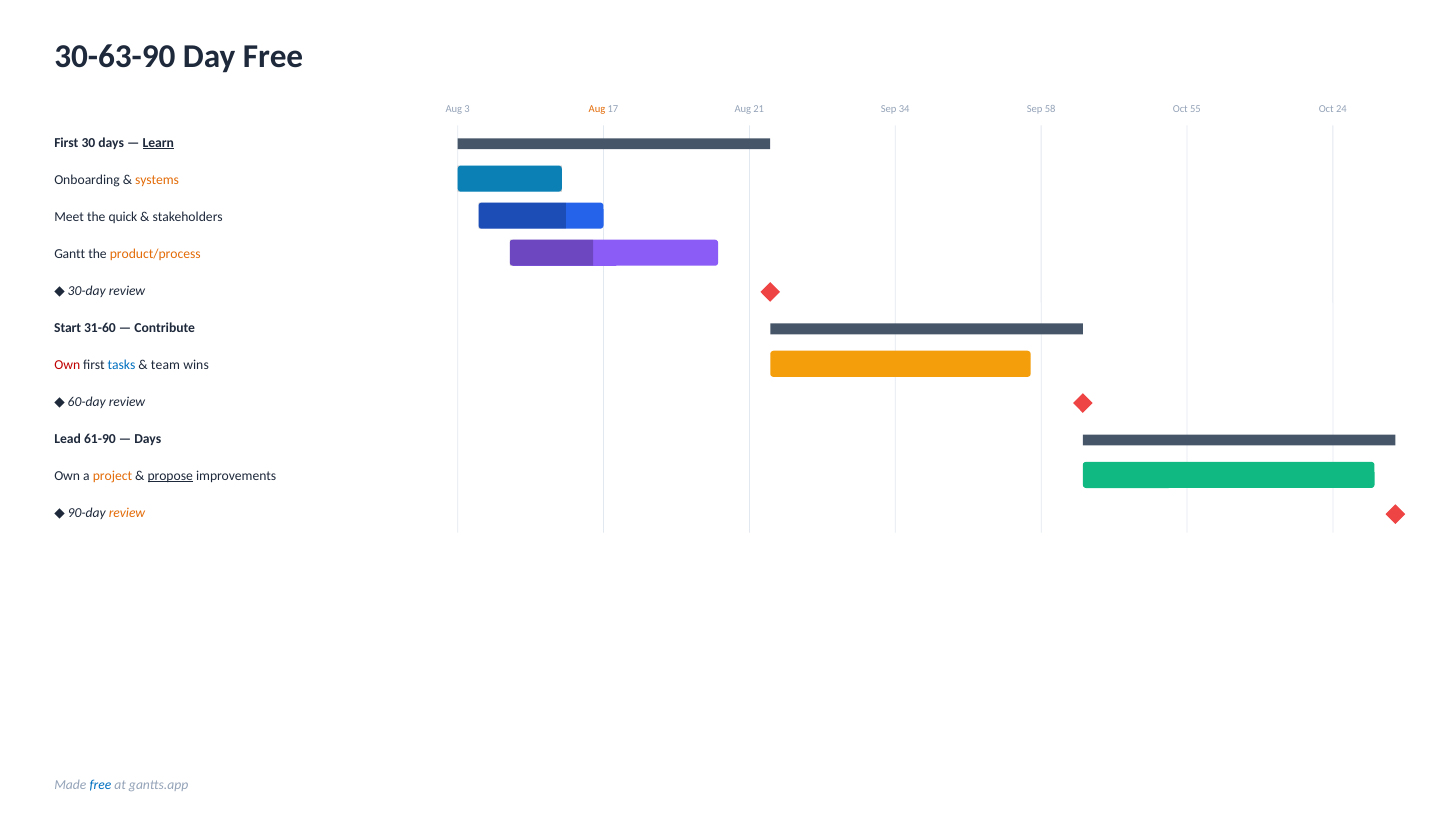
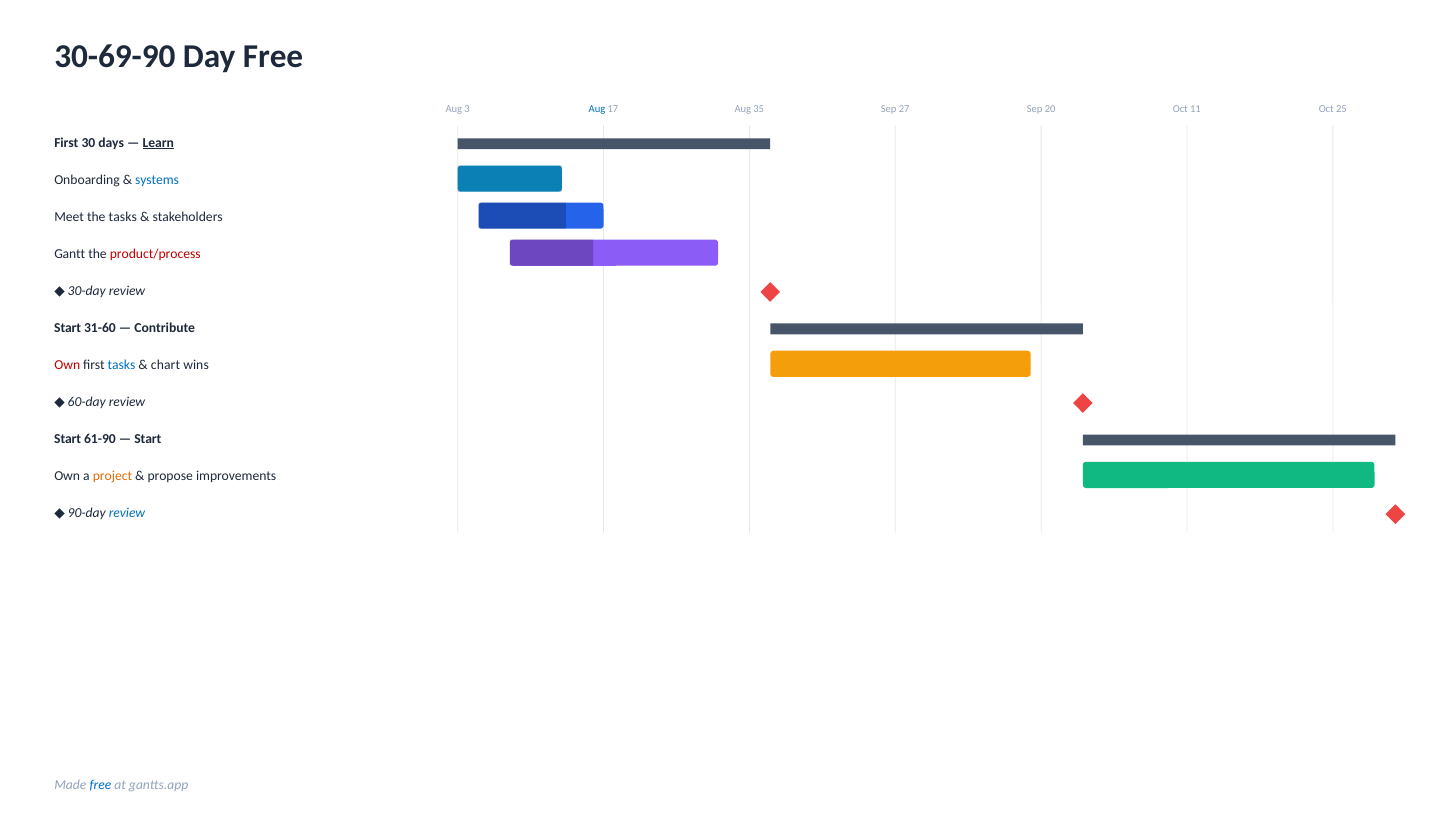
30-63-90: 30-63-90 -> 30-69-90
Aug at (597, 109) colour: orange -> blue
21: 21 -> 35
34: 34 -> 27
58: 58 -> 20
55: 55 -> 11
24: 24 -> 25
systems colour: orange -> blue
the quick: quick -> tasks
product/process colour: orange -> red
team: team -> chart
Lead at (68, 439): Lead -> Start
Days at (148, 439): Days -> Start
propose underline: present -> none
review at (127, 513) colour: orange -> blue
